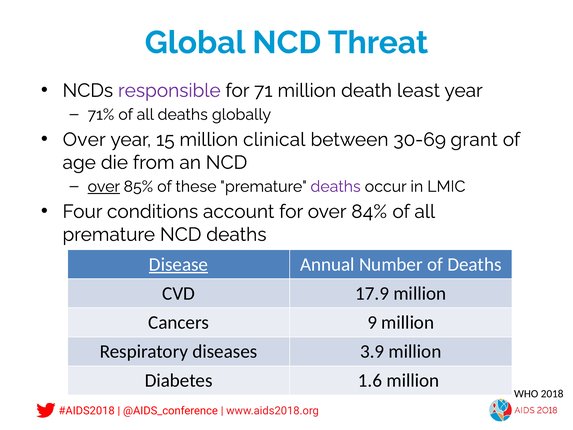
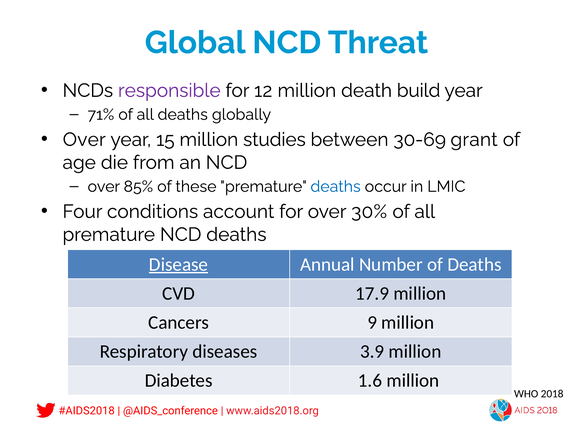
71: 71 -> 12
least: least -> build
clinical: clinical -> studies
over at (104, 186) underline: present -> none
deaths at (336, 186) colour: purple -> blue
84%: 84% -> 30%
